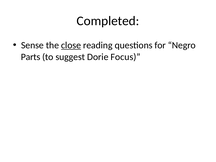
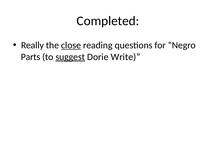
Sense: Sense -> Really
suggest underline: none -> present
Focus: Focus -> Write
